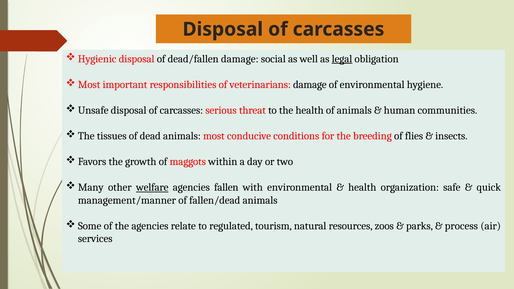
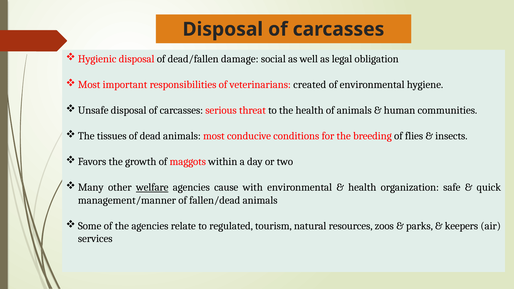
legal underline: present -> none
veterinarians damage: damage -> created
fallen: fallen -> cause
process: process -> keepers
